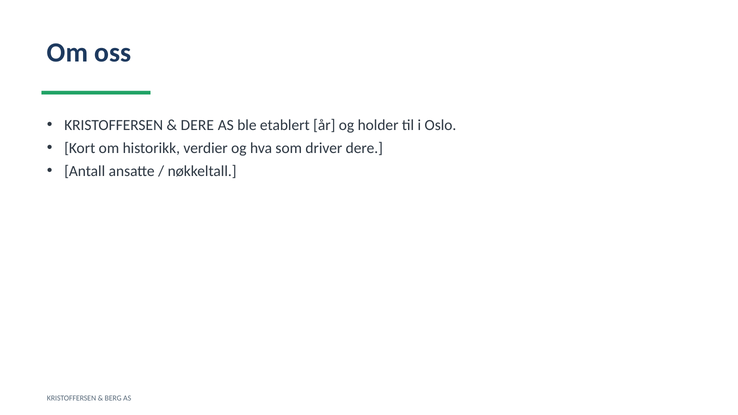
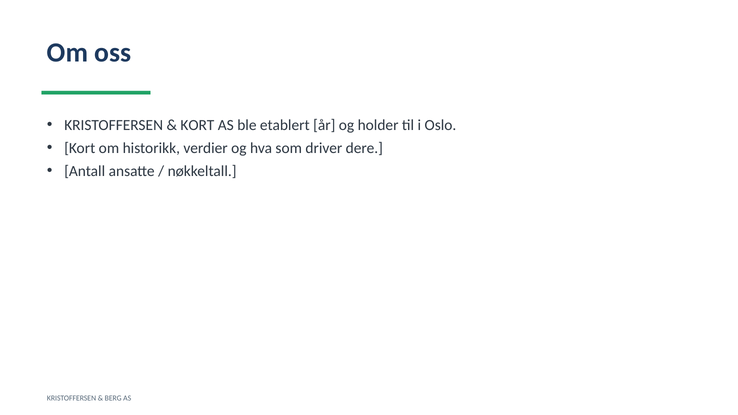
DERE at (197, 125): DERE -> KORT
